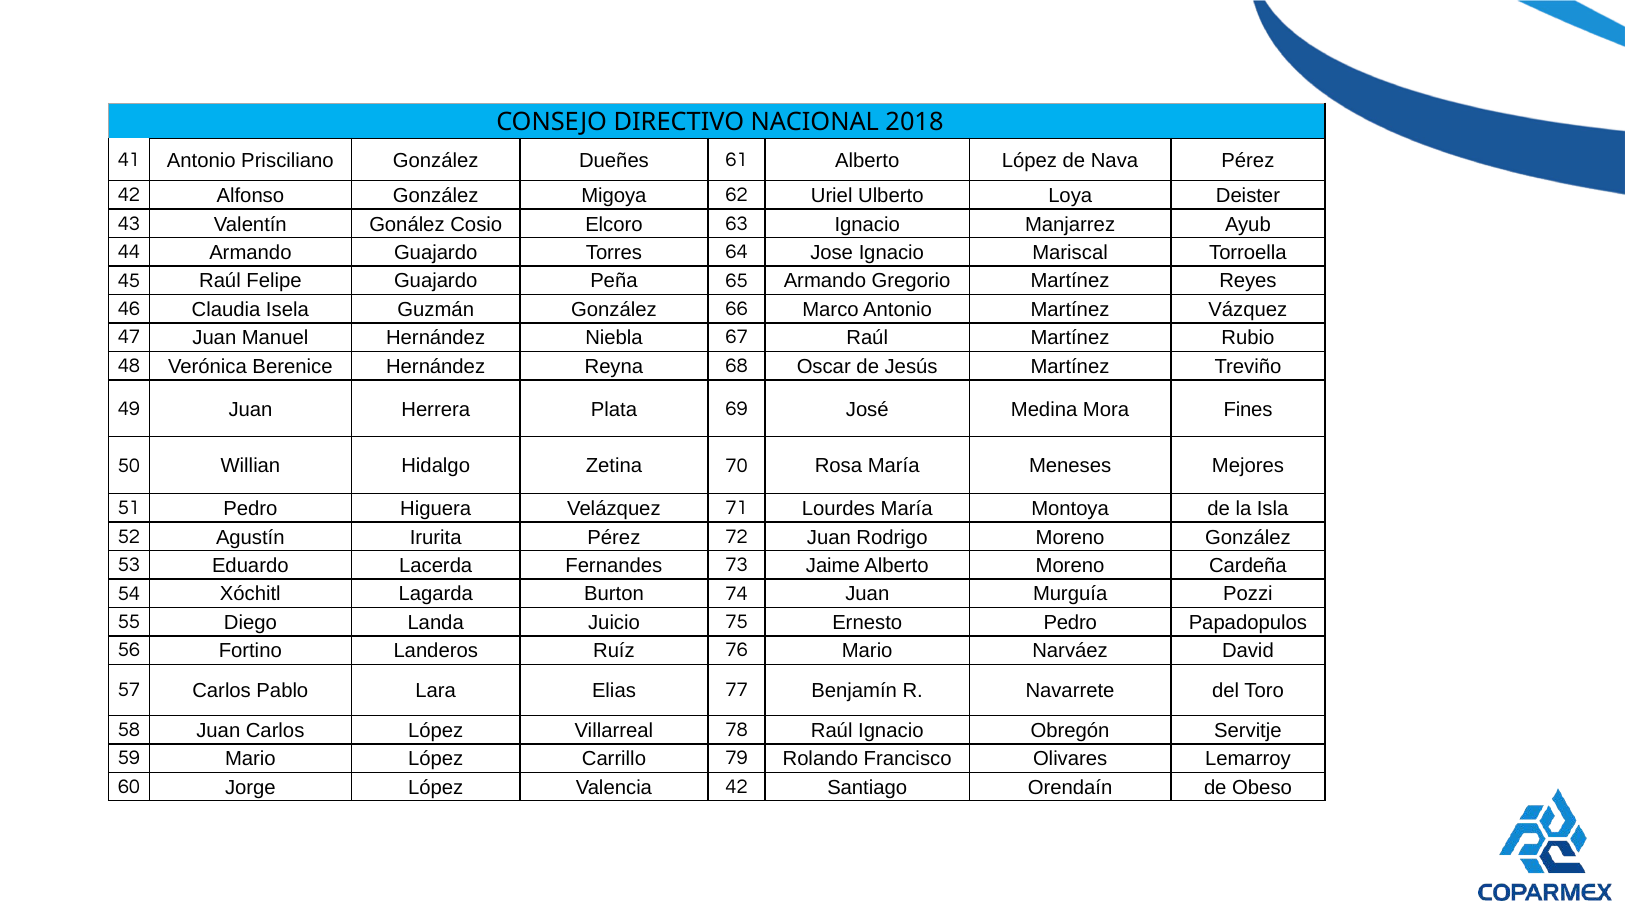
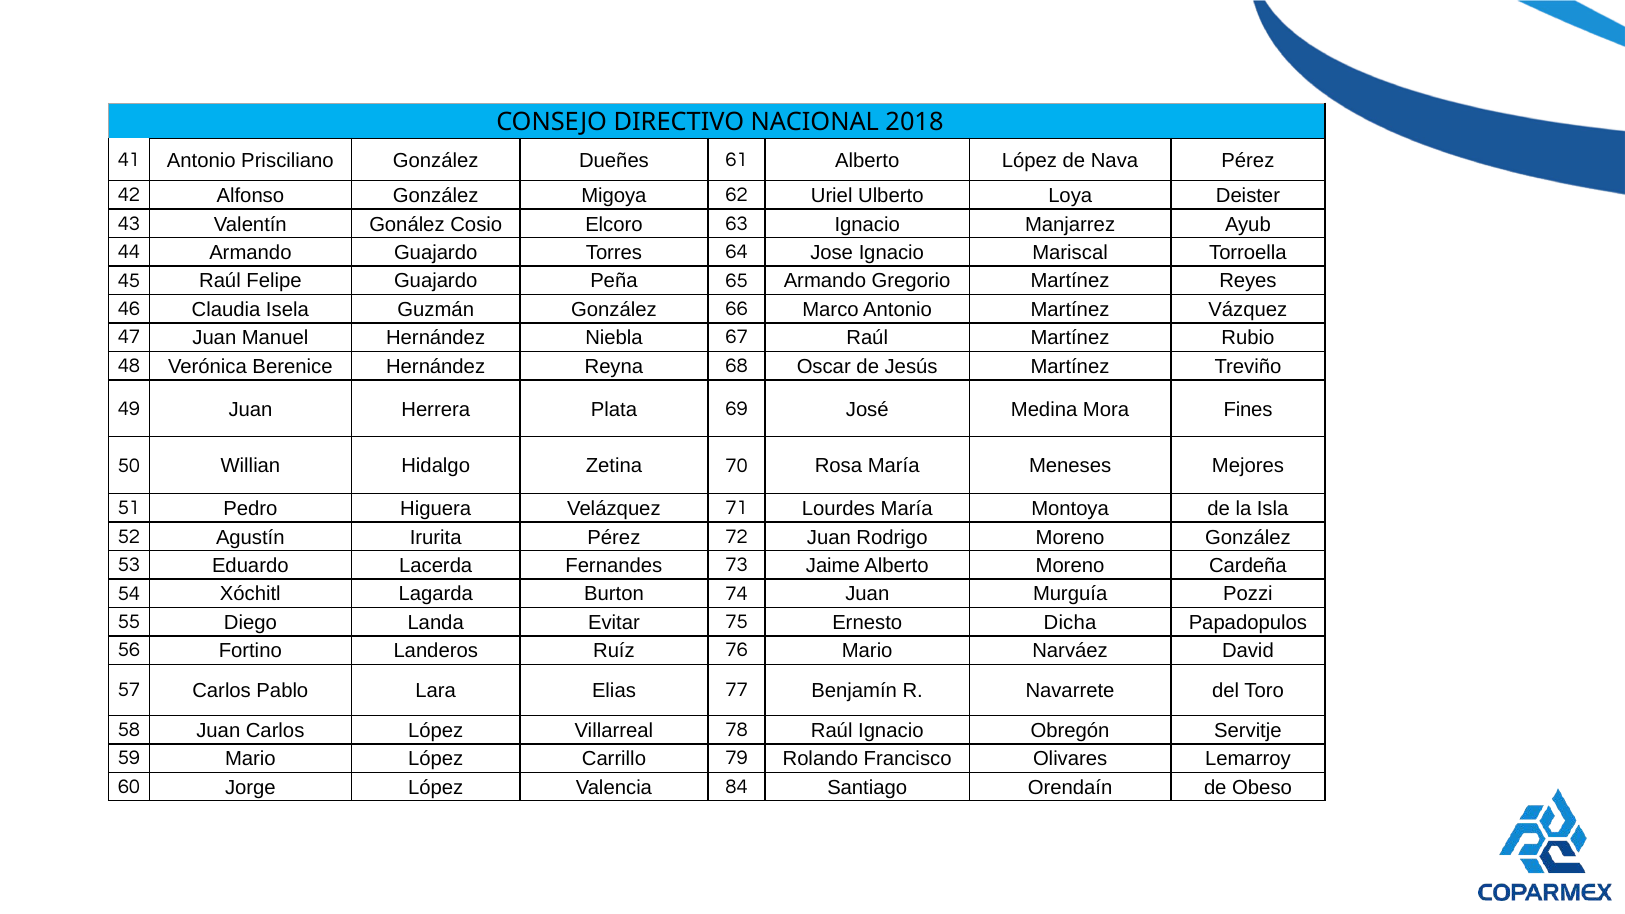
Juicio: Juicio -> Evitar
Ernesto Pedro: Pedro -> Dicha
Valencia 42: 42 -> 84
